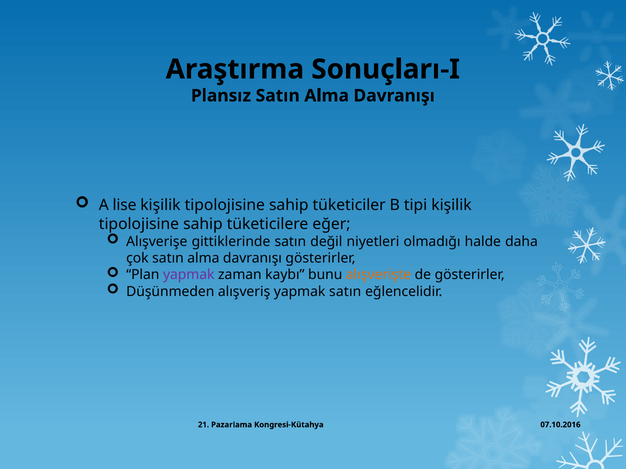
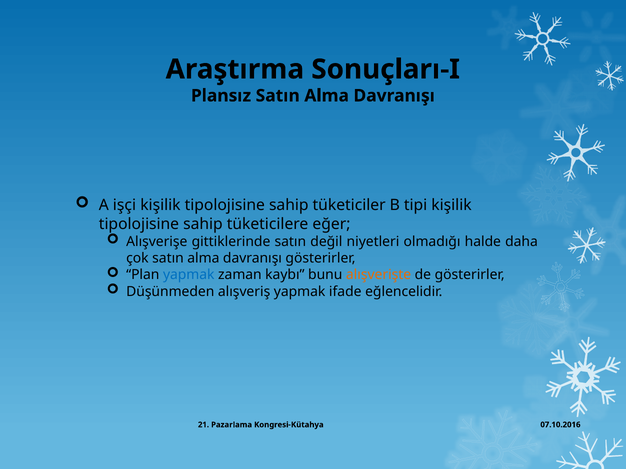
lise: lise -> işçi
yapmak at (189, 275) colour: purple -> blue
yapmak satın: satın -> ifade
